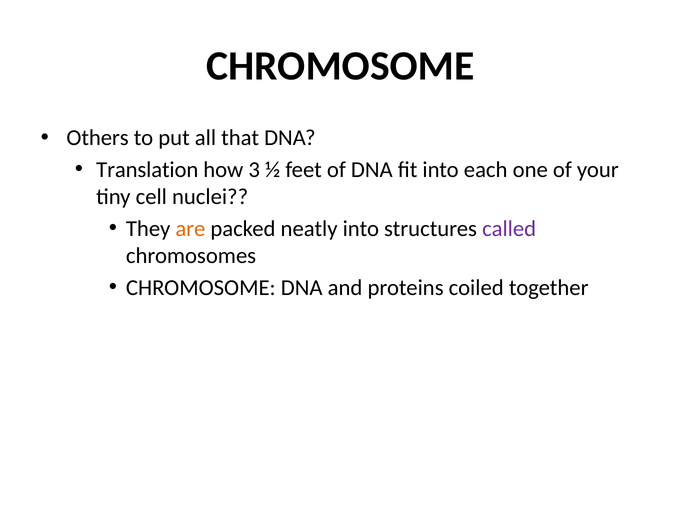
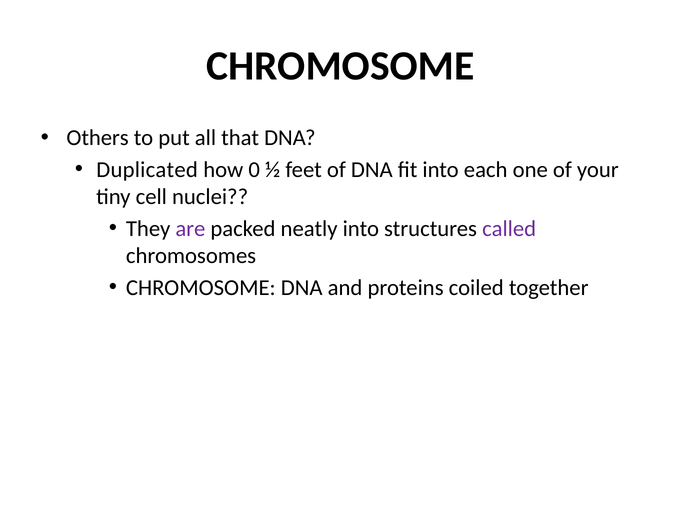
Translation: Translation -> Duplicated
3: 3 -> 0
are colour: orange -> purple
